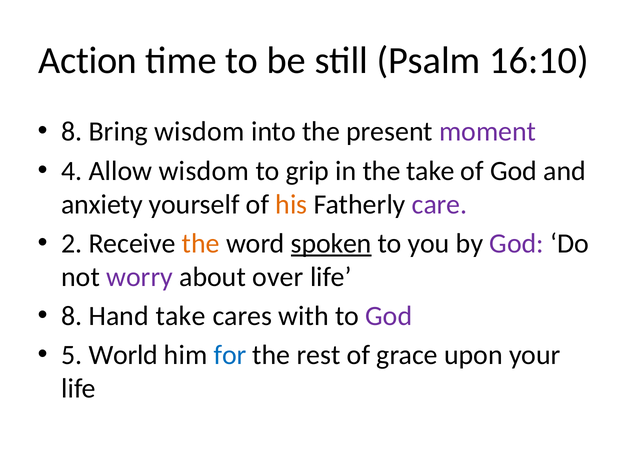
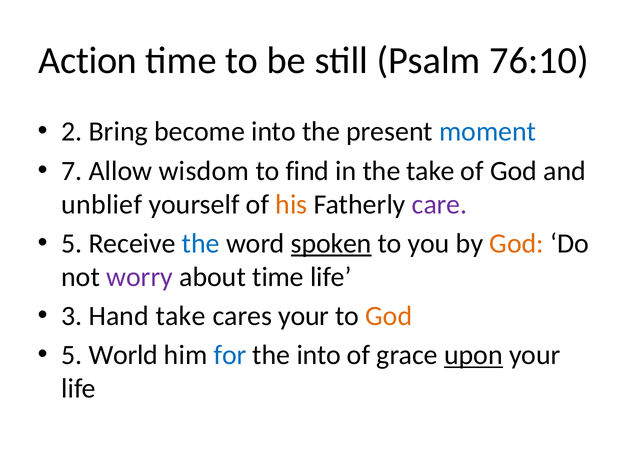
16:10: 16:10 -> 76:10
8 at (72, 132): 8 -> 2
Bring wisdom: wisdom -> become
moment colour: purple -> blue
4: 4 -> 7
grip: grip -> find
anxiety: anxiety -> unblief
2 at (72, 243): 2 -> 5
the at (201, 243) colour: orange -> blue
God at (517, 243) colour: purple -> orange
about over: over -> time
8 at (72, 316): 8 -> 3
cares with: with -> your
God at (389, 316) colour: purple -> orange
the rest: rest -> into
upon underline: none -> present
